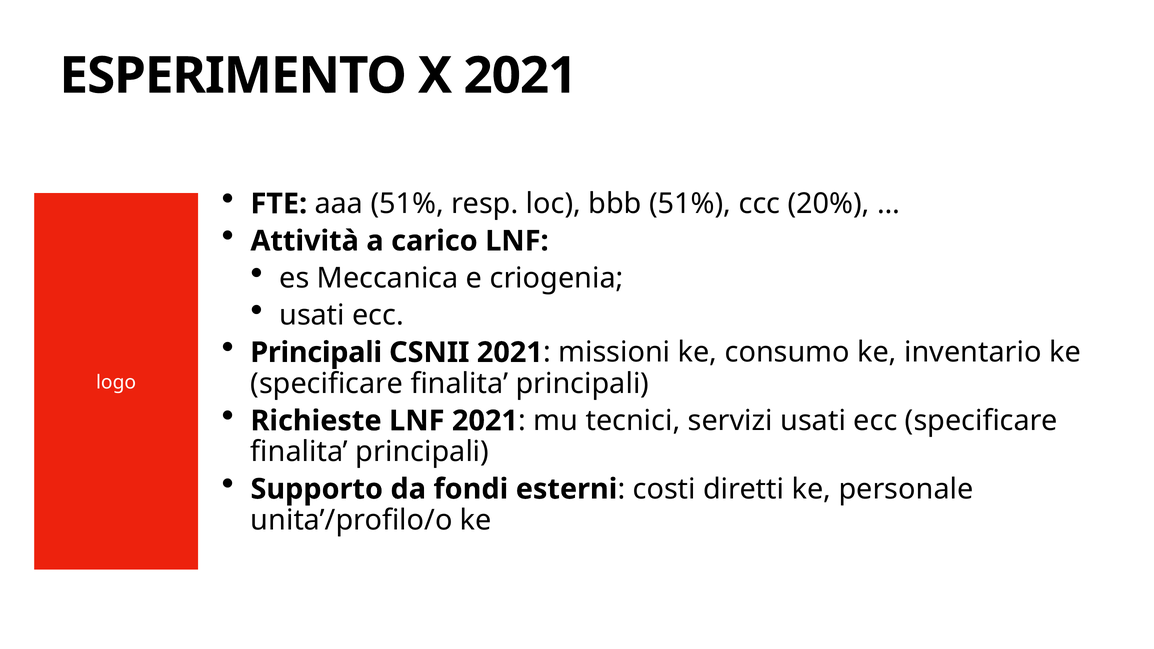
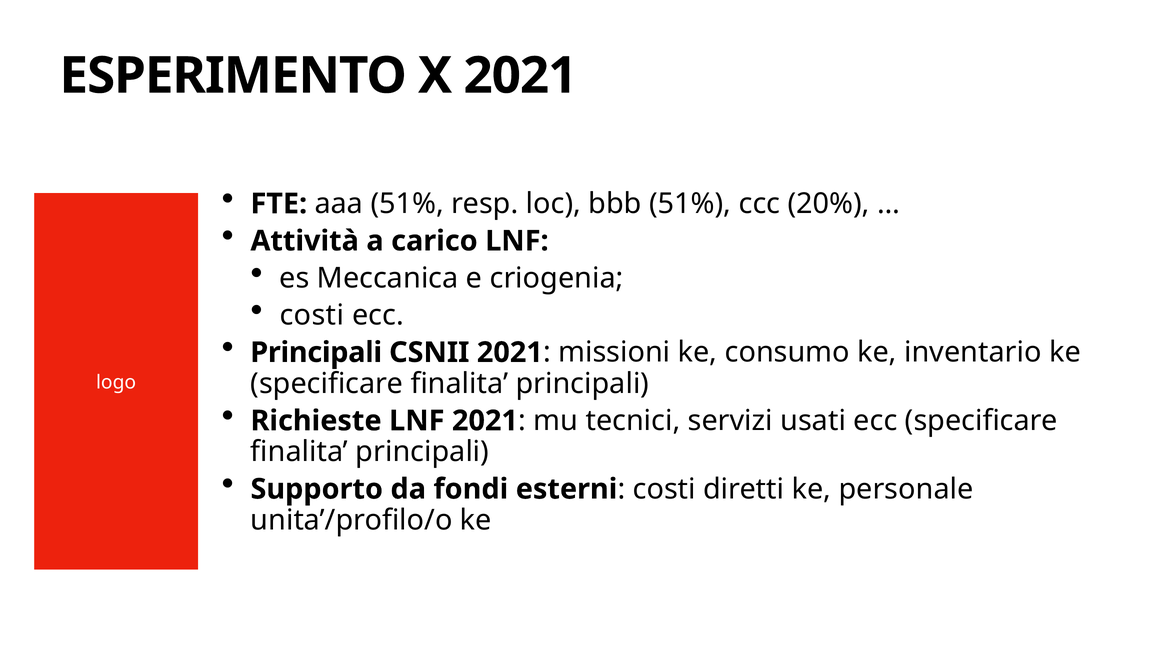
usati at (312, 315): usati -> costi
